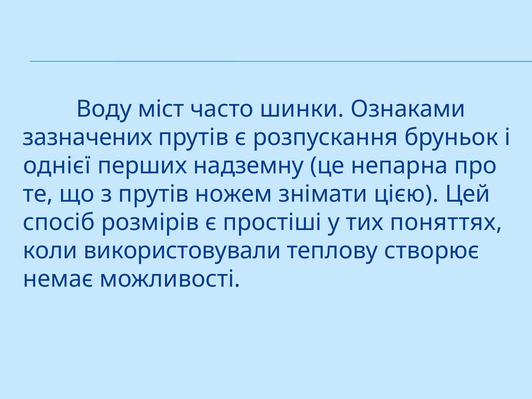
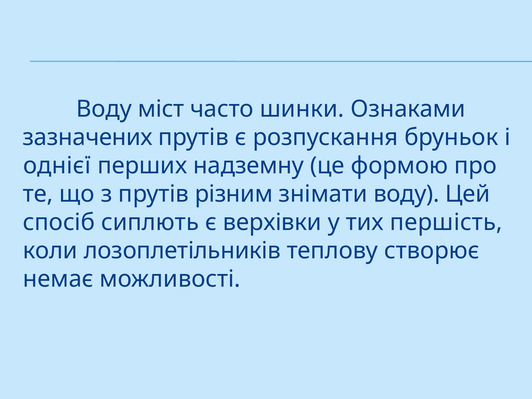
непарна: непарна -> формою
ножем: ножем -> різним
знімати цією: цією -> воду
розмірів: розмірів -> сиплють
простіші: простіші -> верхівки
поняттях: поняттях -> першість
використовували: використовували -> лозоплетільників
